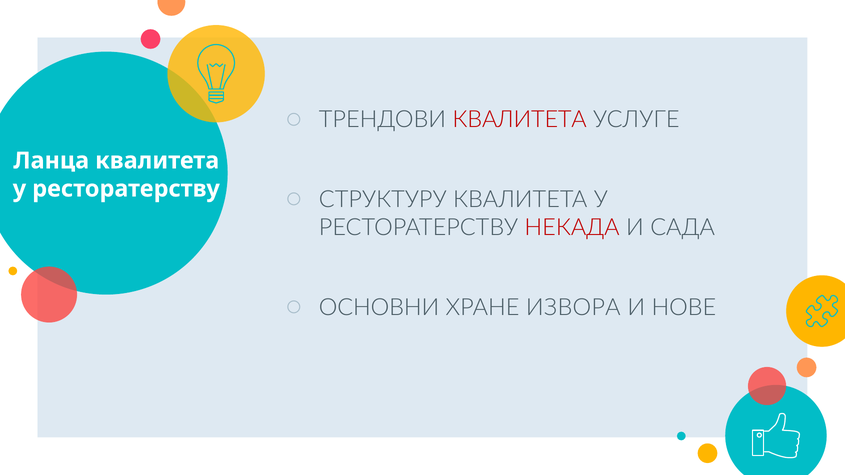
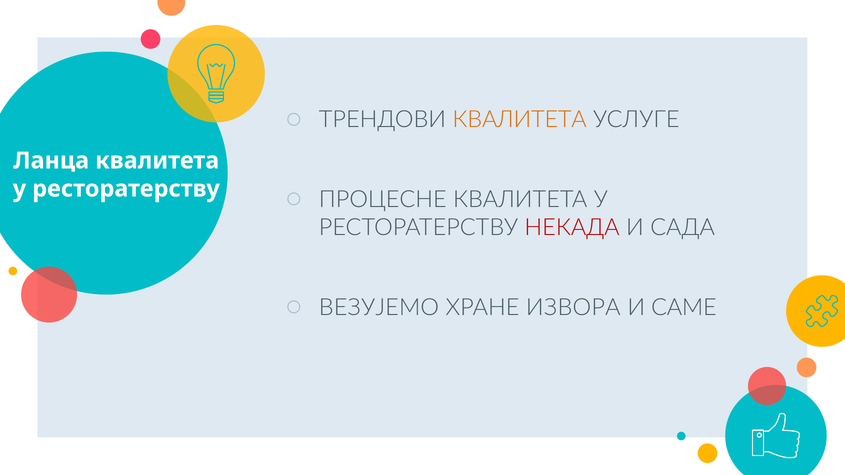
КВАЛИТЕТА at (520, 120) colour: red -> orange
СТРУКТУРУ: СТРУКТУРУ -> ПРОЦЕСНЕ
ОСНОВНИ: ОСНОВНИ -> ВЕЗУЈЕМО
НОВЕ: НОВЕ -> САМЕ
